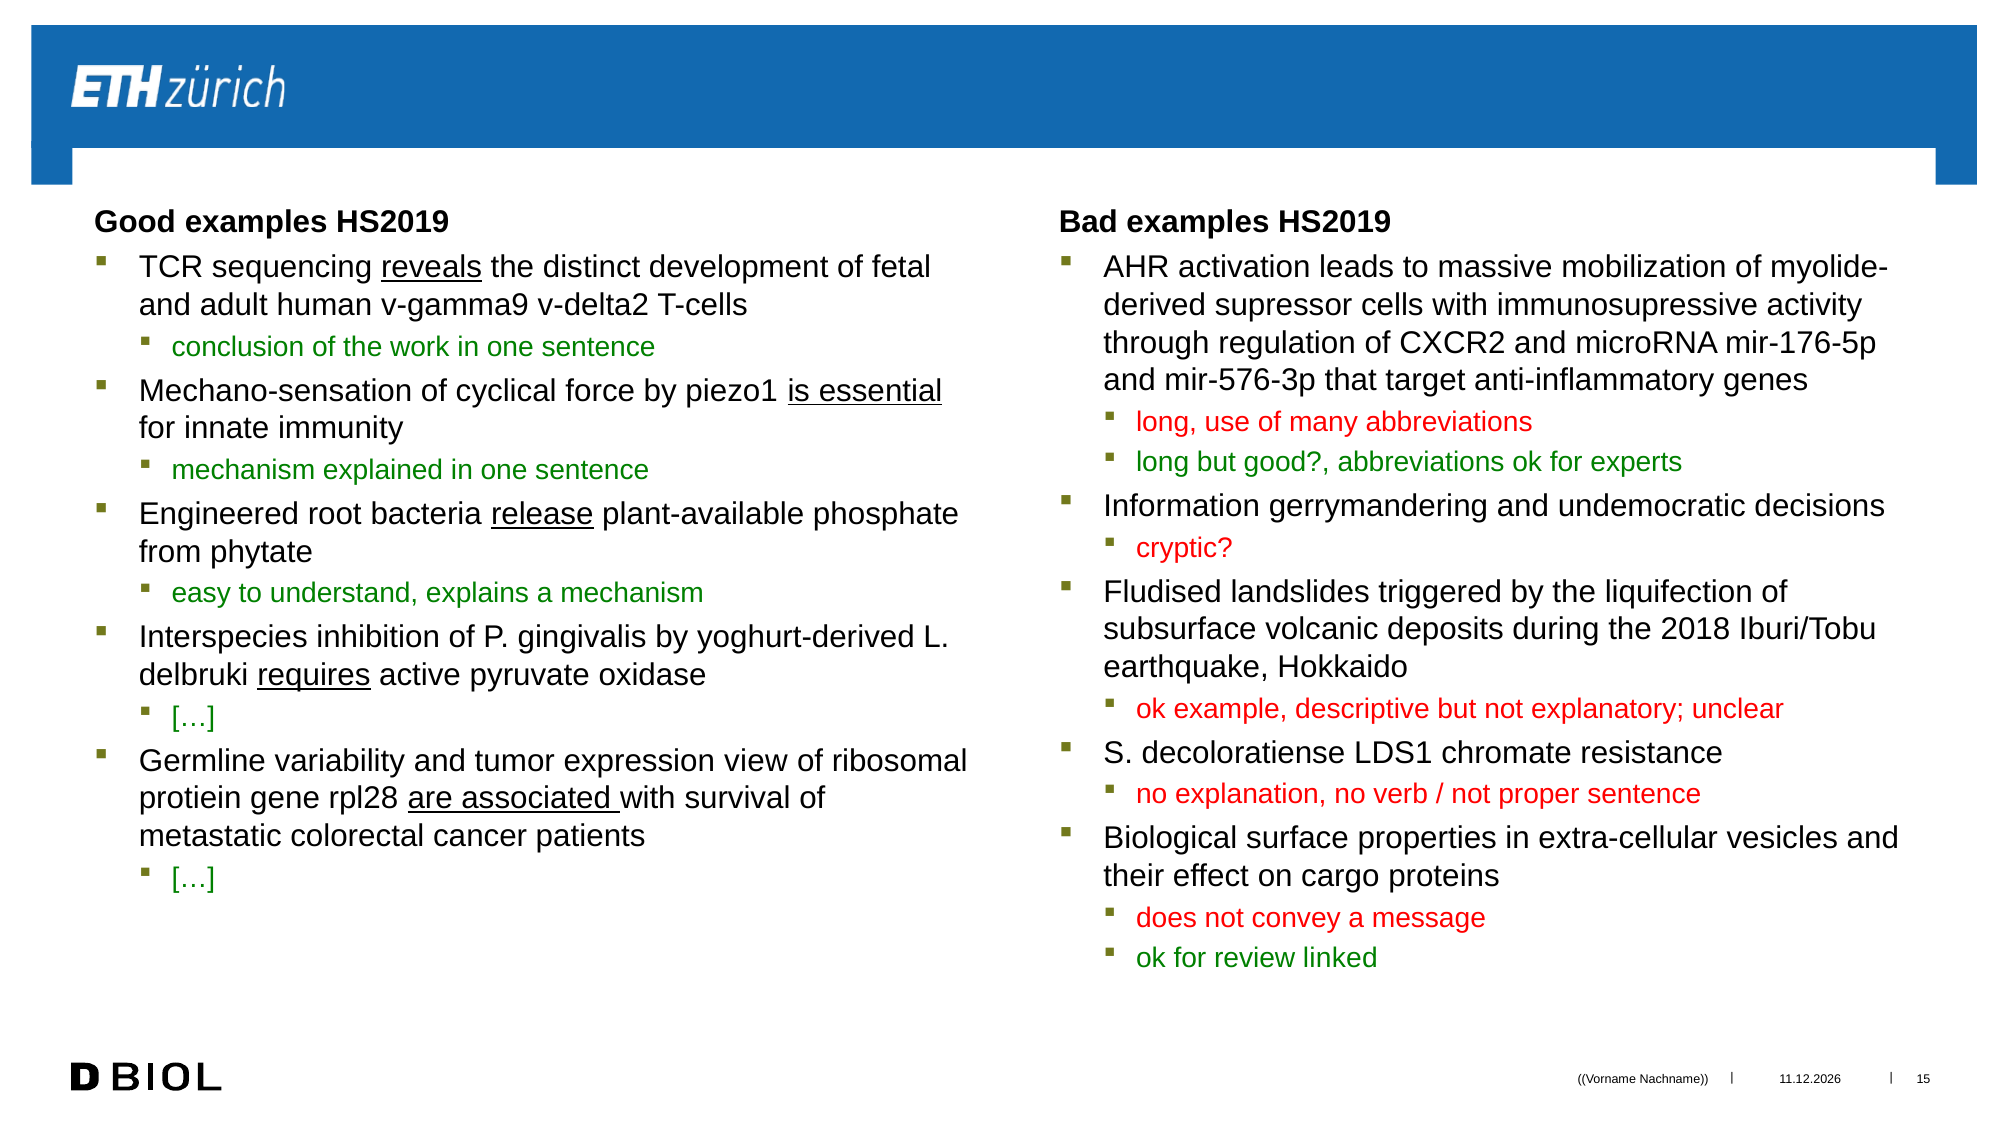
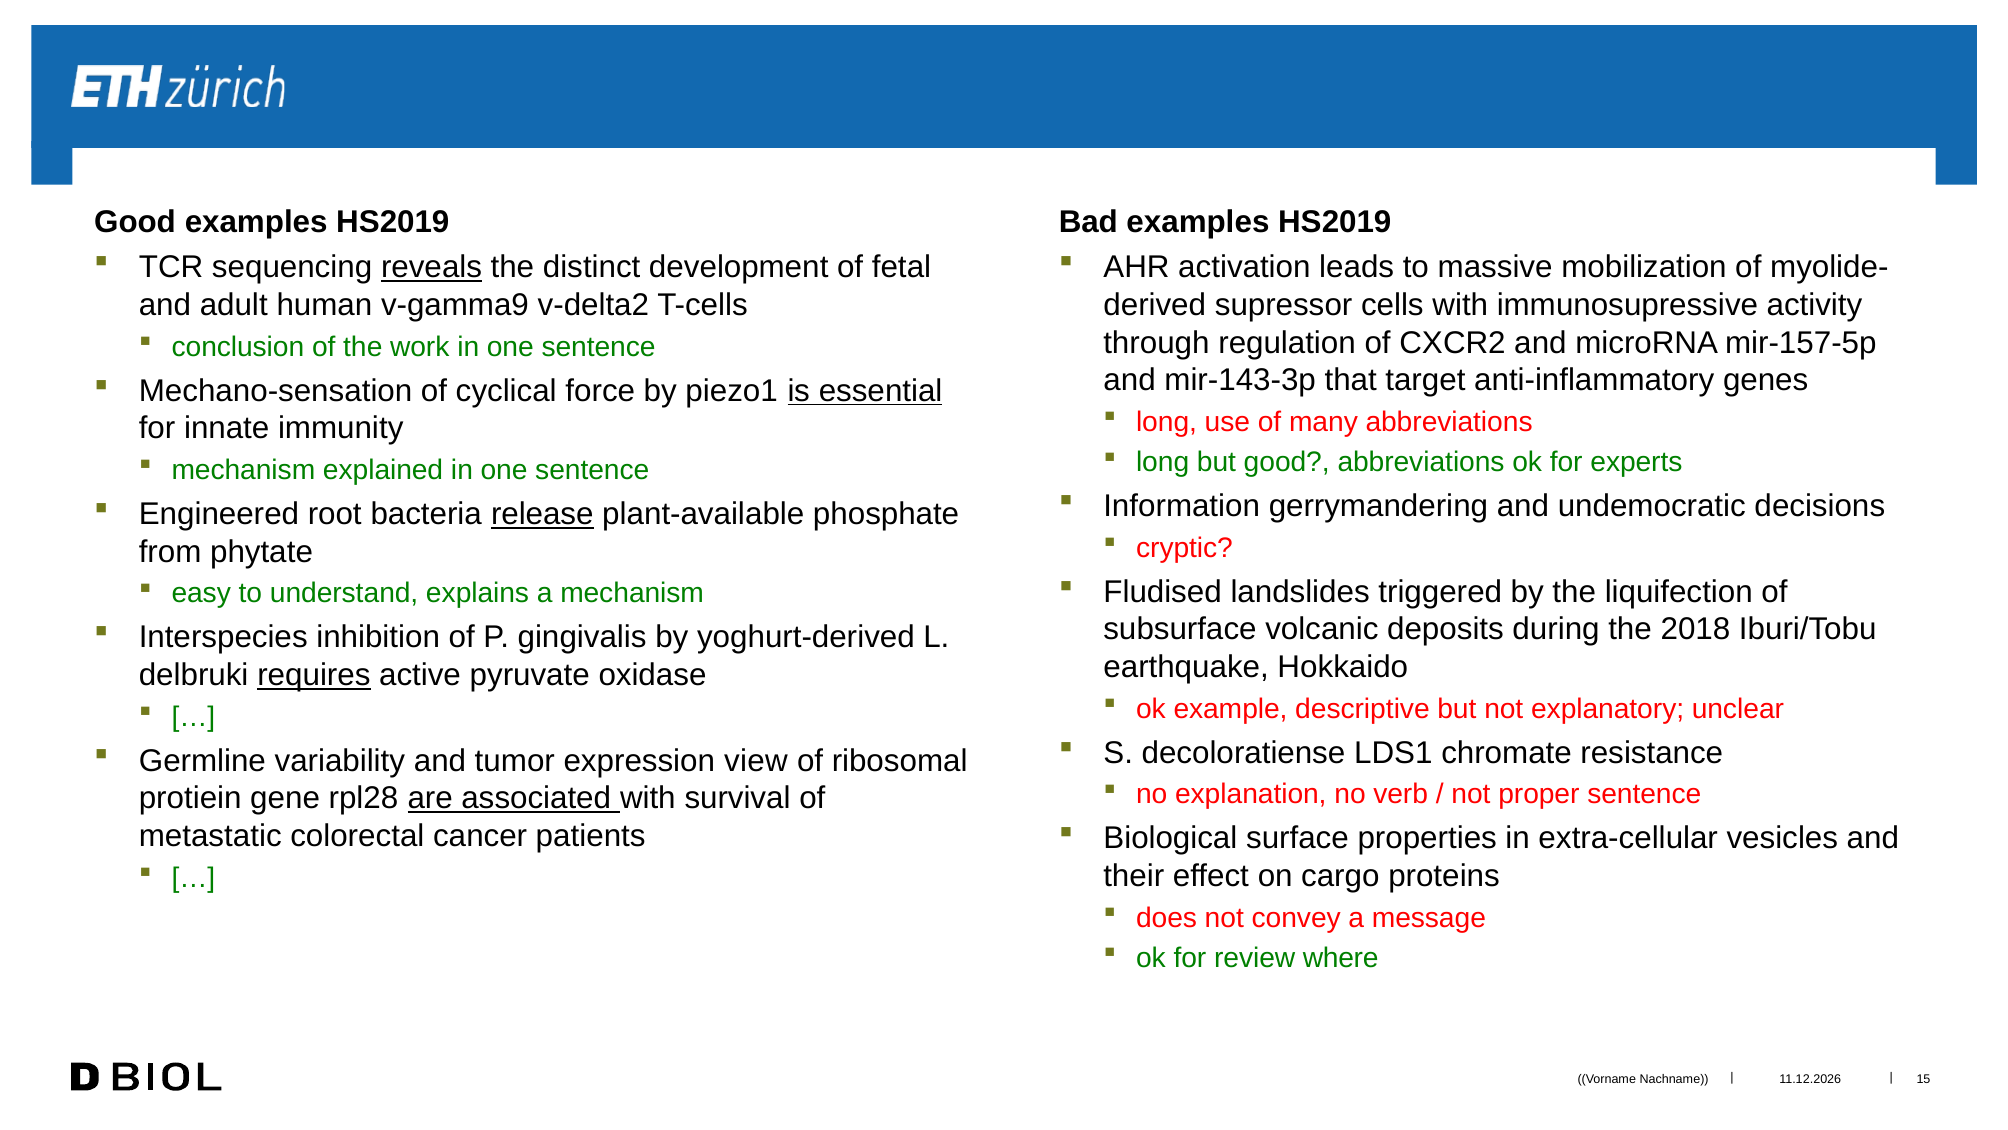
mir-176-5p: mir-176-5p -> mir-157-5p
mir-576-3p: mir-576-3p -> mir-143-3p
linked: linked -> where
